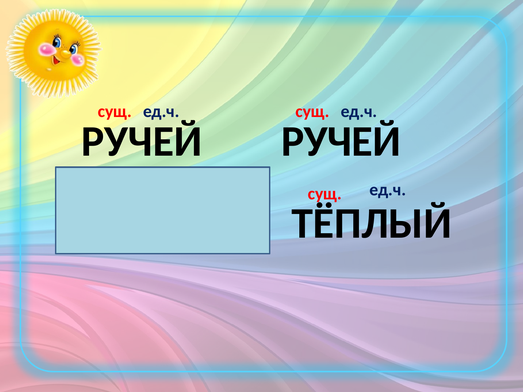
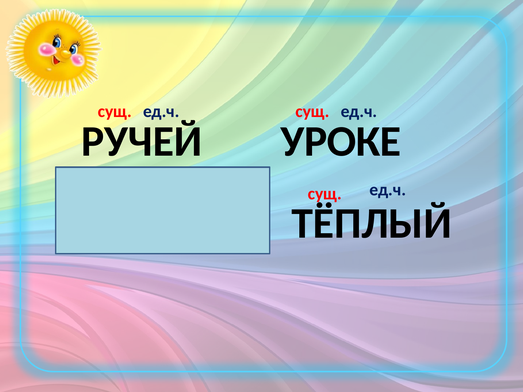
РУЧЕЙ РУЧЕЙ: РУЧЕЙ -> УРОКЕ
